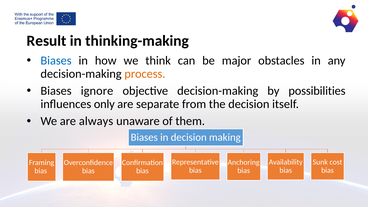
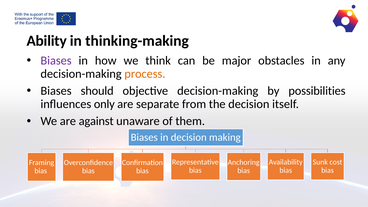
Result: Result -> Ability
Biases at (56, 60) colour: blue -> purple
ignore: ignore -> should
always: always -> against
